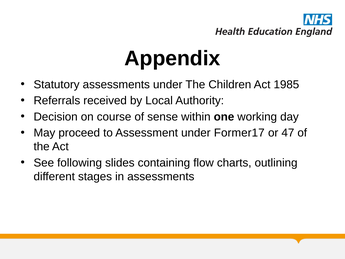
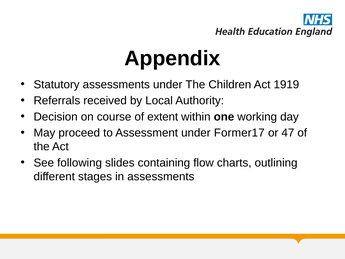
1985: 1985 -> 1919
sense: sense -> extent
